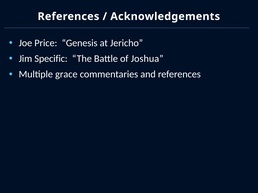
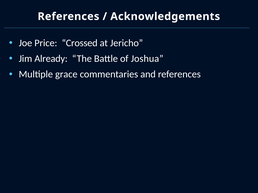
Genesis: Genesis -> Crossed
Specific: Specific -> Already
